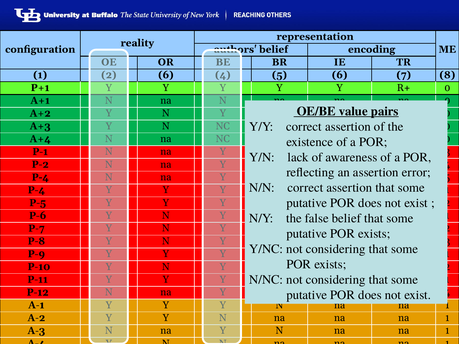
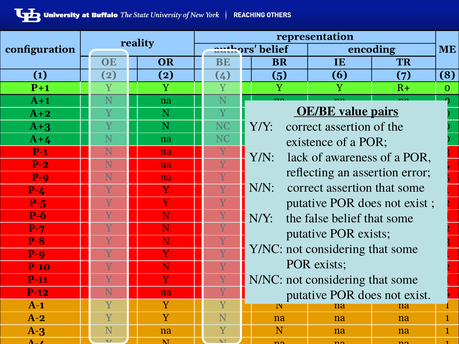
6 at (166, 75): 6 -> 2
P-4 at (40, 177): P-4 -> P-9
